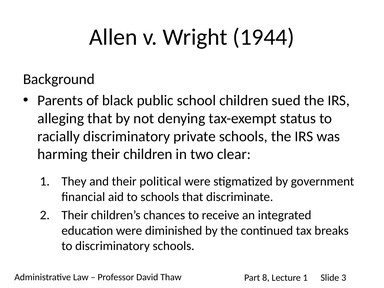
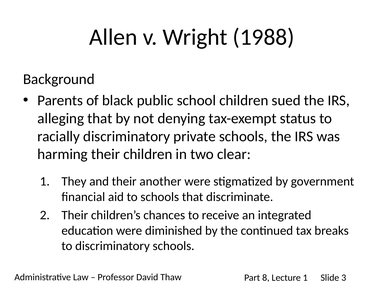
1944: 1944 -> 1988
political: political -> another
